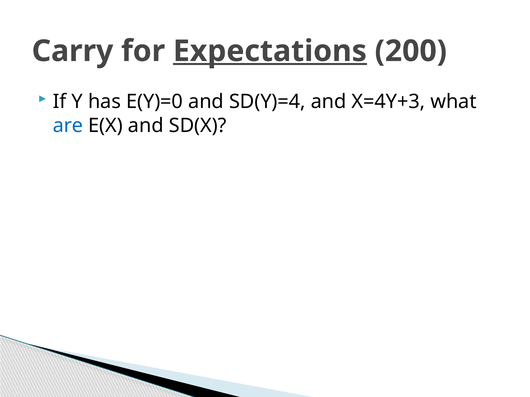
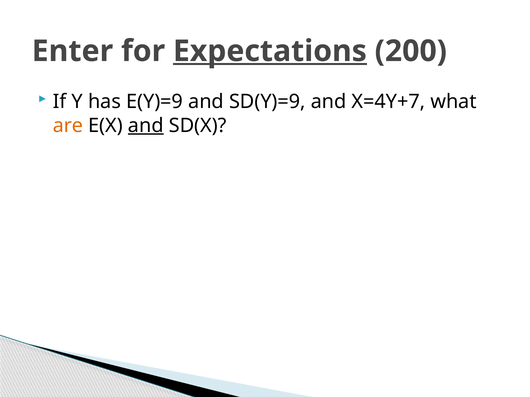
Carry: Carry -> Enter
E(Y)=0: E(Y)=0 -> E(Y)=9
SD(Y)=4: SD(Y)=4 -> SD(Y)=9
X=4Y+3: X=4Y+3 -> X=4Y+7
are colour: blue -> orange
and at (146, 126) underline: none -> present
